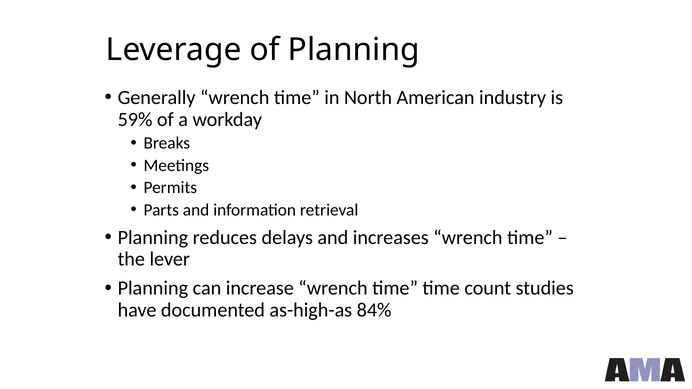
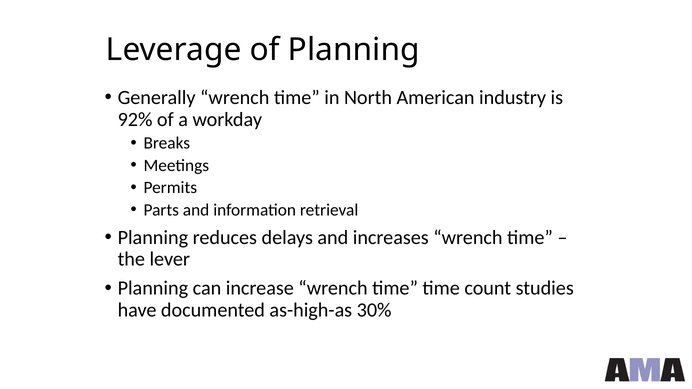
59%: 59% -> 92%
84%: 84% -> 30%
